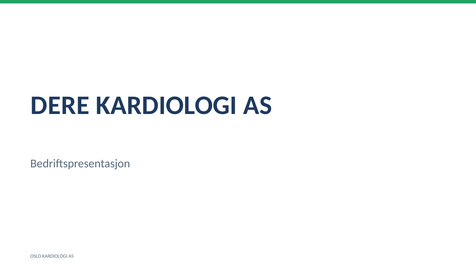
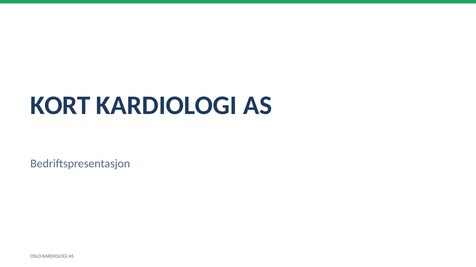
DERE: DERE -> KORT
